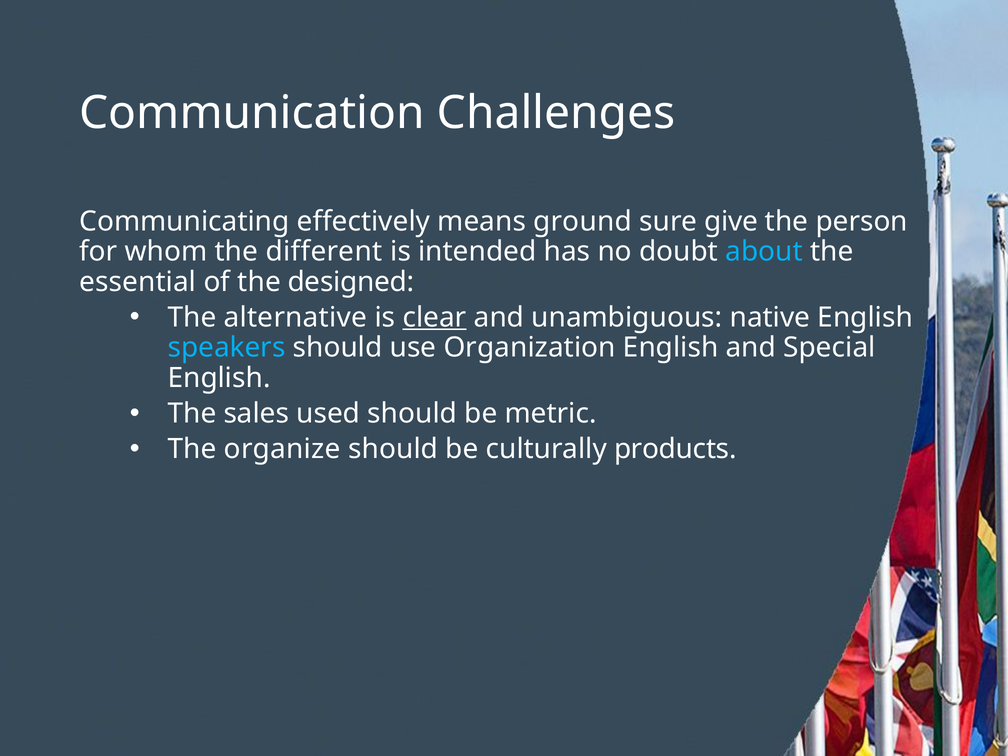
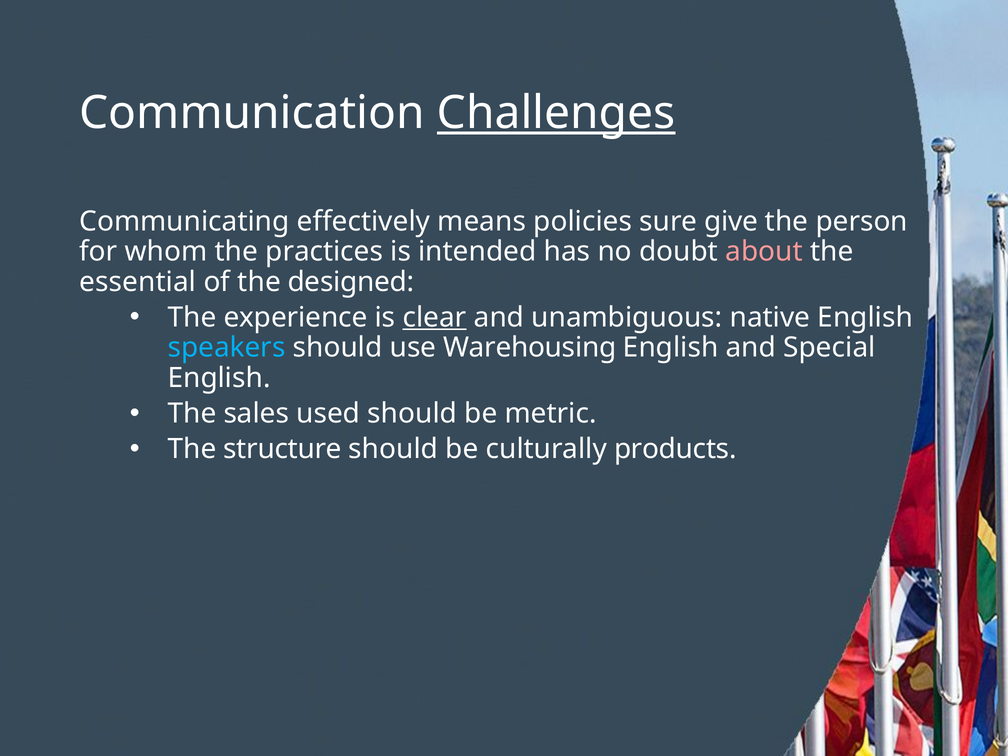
Challenges underline: none -> present
ground: ground -> policies
different: different -> practices
about colour: light blue -> pink
alternative: alternative -> experience
Organization: Organization -> Warehousing
organize: organize -> structure
